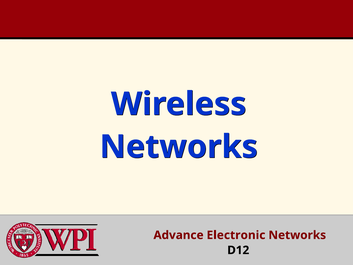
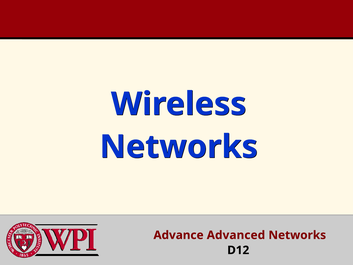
Electronic: Electronic -> Advanced
